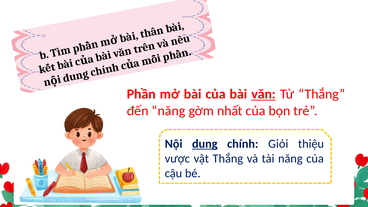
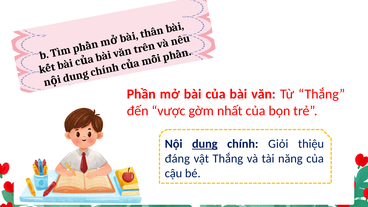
văn underline: present -> none
đến năng: năng -> vược
vược: vược -> đáng
